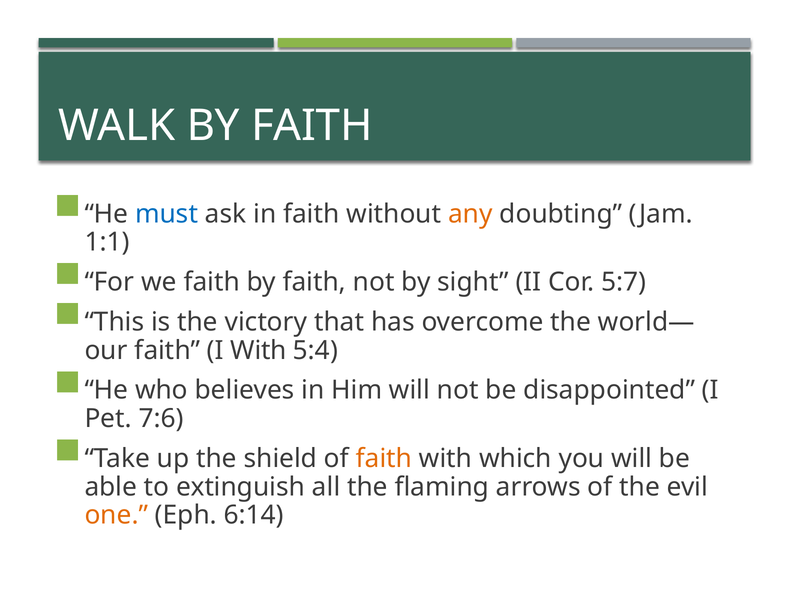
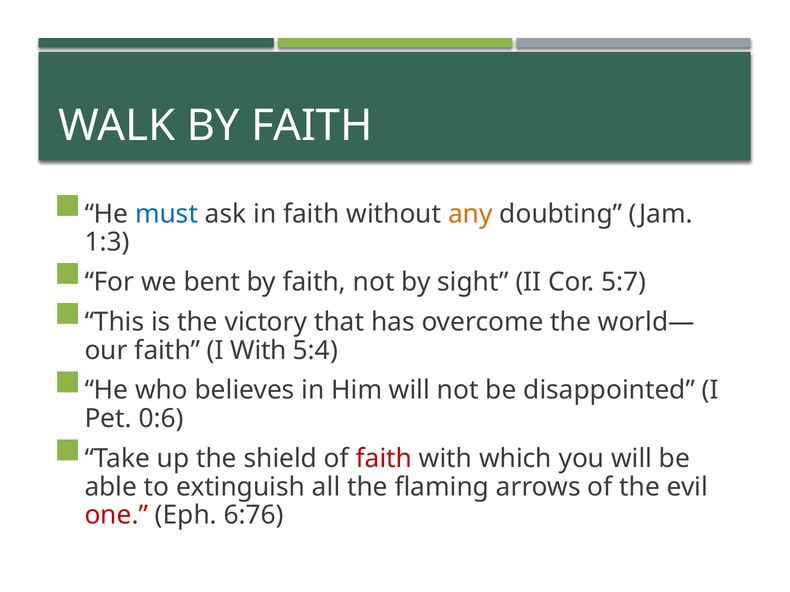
1:1: 1:1 -> 1:3
we faith: faith -> bent
7:6: 7:6 -> 0:6
faith at (384, 459) colour: orange -> red
one colour: orange -> red
6:14: 6:14 -> 6:76
